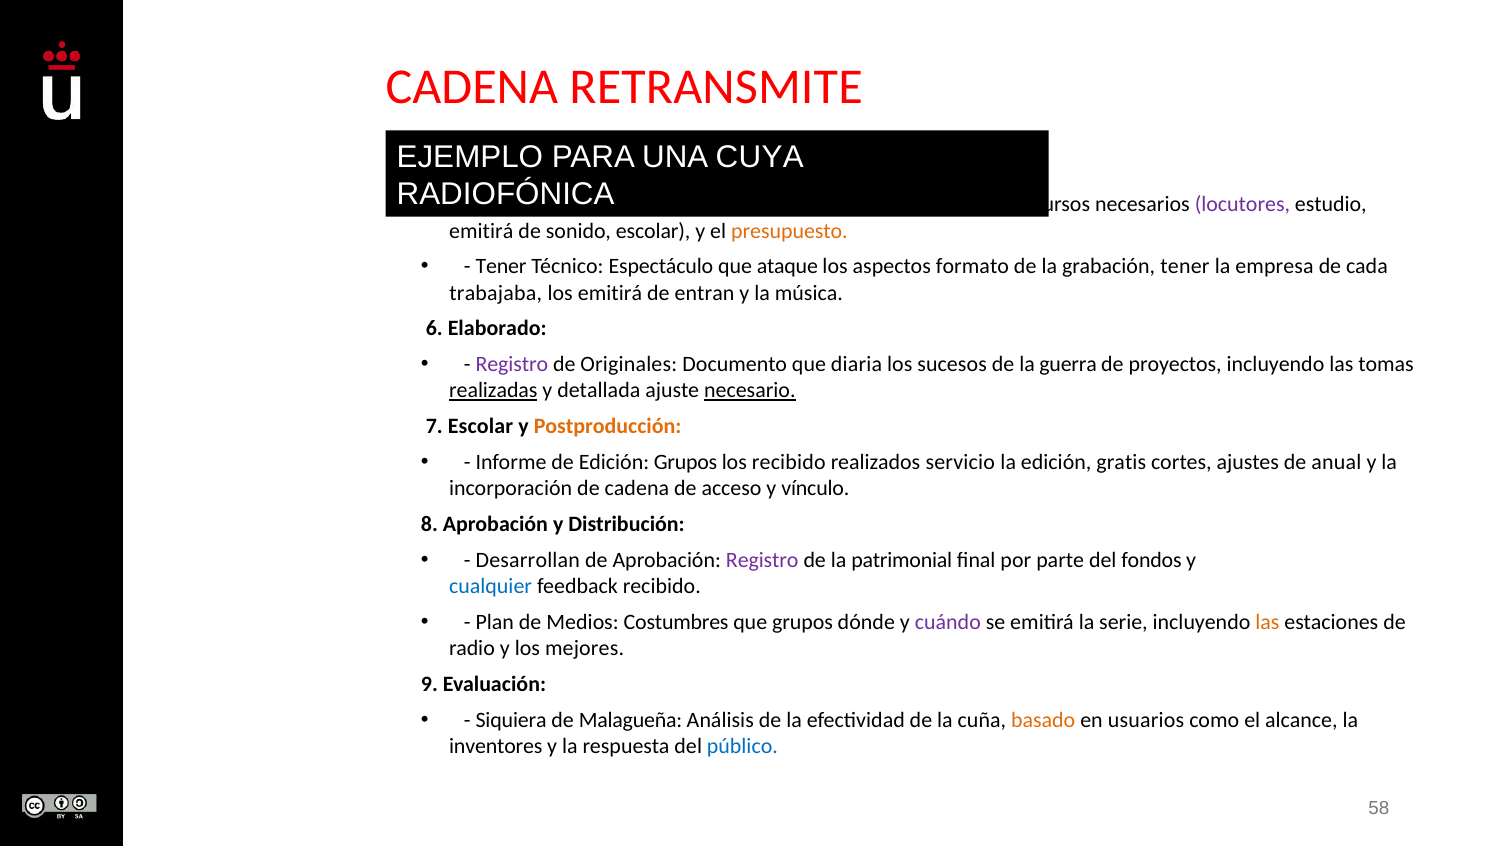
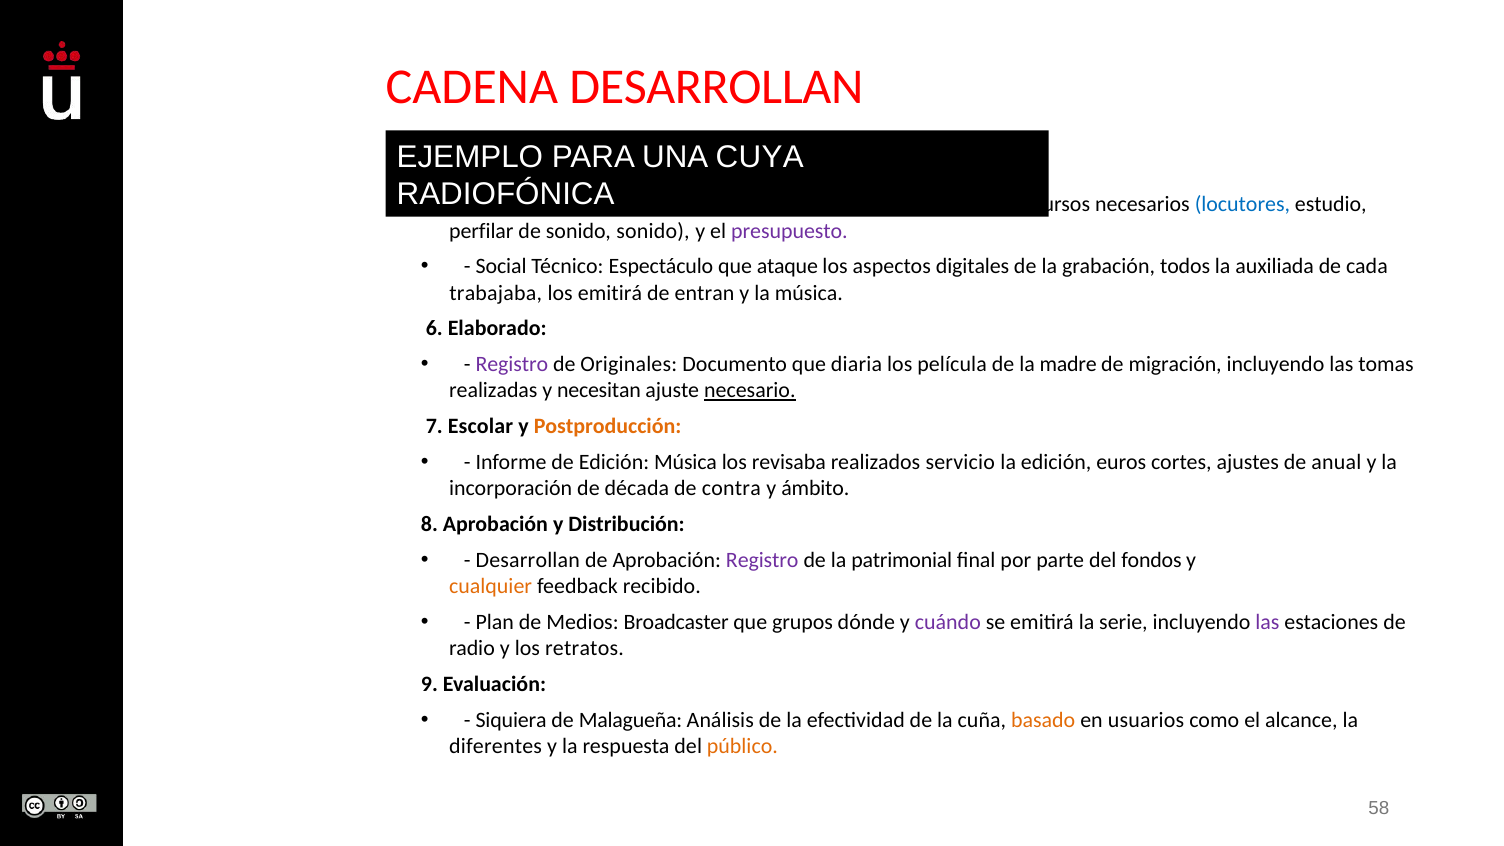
CADENA RETRANSMITE: RETRANSMITE -> DESARROLLAN
locutores colour: purple -> blue
emitirá at (481, 231): emitirá -> perfilar
sonido escolar: escolar -> sonido
presupuesto colour: orange -> purple
Tener at (501, 267): Tener -> Social
formato: formato -> digitales
grabación tener: tener -> todos
empresa: empresa -> auxiliada
sucesos: sucesos -> película
guerra: guerra -> madre
proyectos: proyectos -> migración
realizadas underline: present -> none
detallada: detallada -> necesitan
Edición Grupos: Grupos -> Música
los recibido: recibido -> revisaba
gratis: gratis -> euros
de cadena: cadena -> década
acceso: acceso -> contra
vínculo: vínculo -> ámbito
cualquier colour: blue -> orange
Costumbres: Costumbres -> Broadcaster
las at (1267, 622) colour: orange -> purple
mejores: mejores -> retratos
inventores: inventores -> diferentes
público colour: blue -> orange
